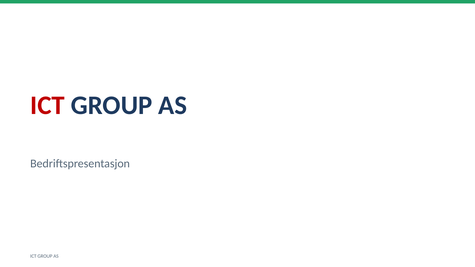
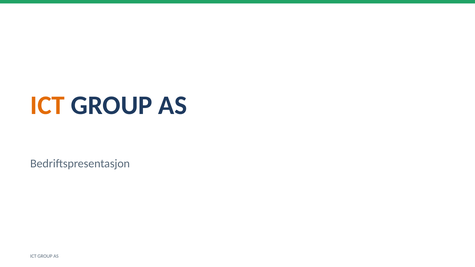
ICT at (47, 105) colour: red -> orange
